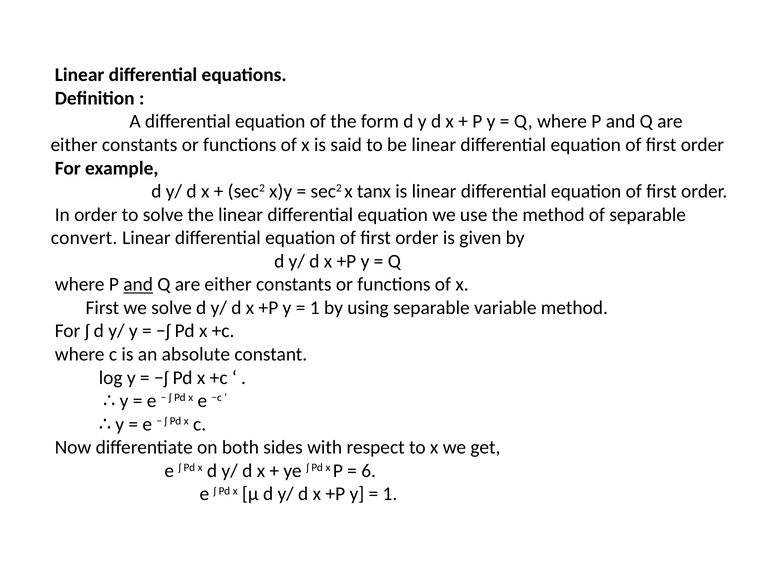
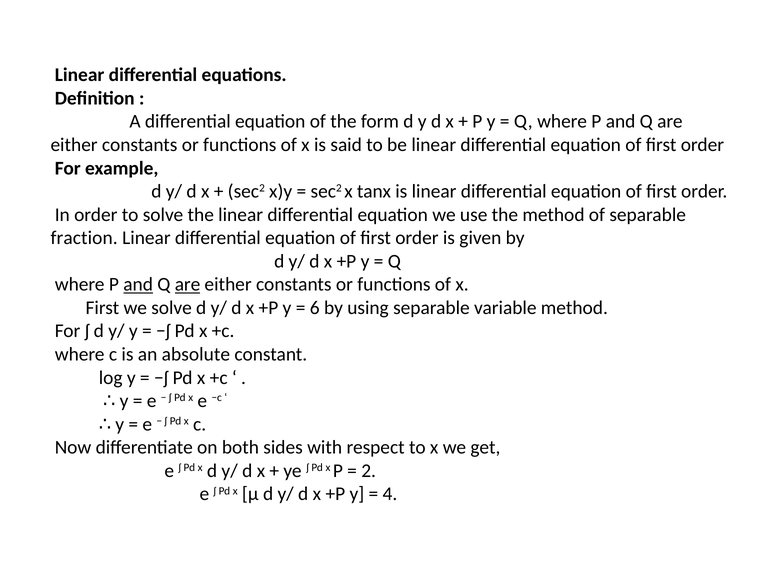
convert: convert -> fraction
are at (188, 285) underline: none -> present
1 at (315, 308): 1 -> 6
6: 6 -> 2
1 at (390, 494): 1 -> 4
